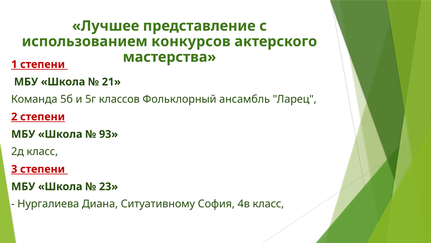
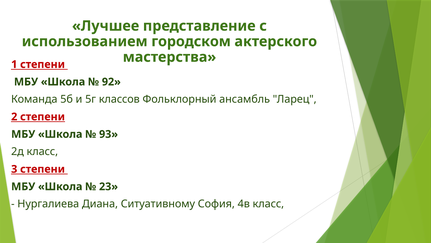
конкурсов: конкурсов -> городском
21: 21 -> 92
